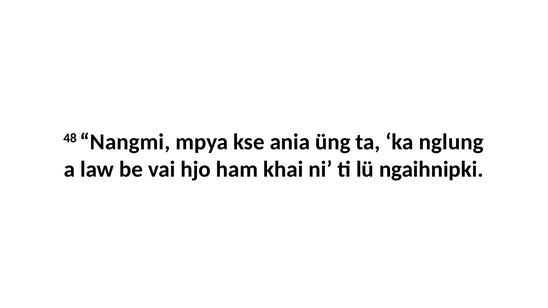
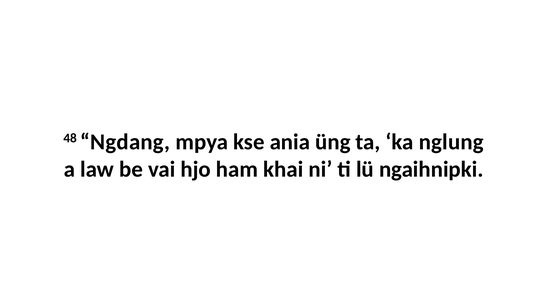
Nangmi: Nangmi -> Ngdang
